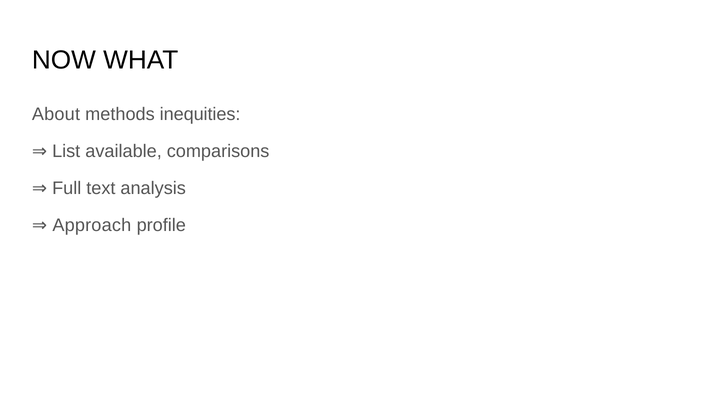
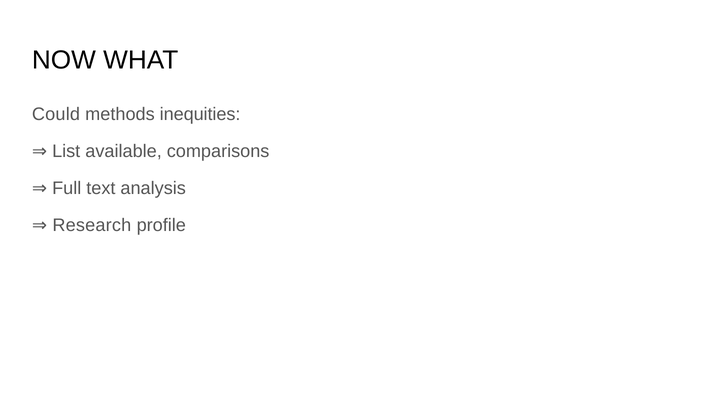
About: About -> Could
Approach: Approach -> Research
